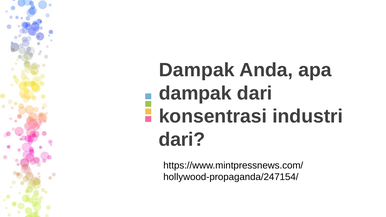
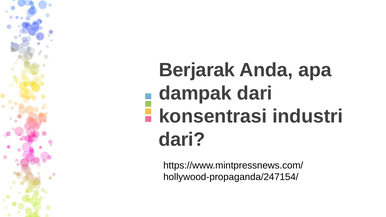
Dampak at (197, 70): Dampak -> Berjarak
